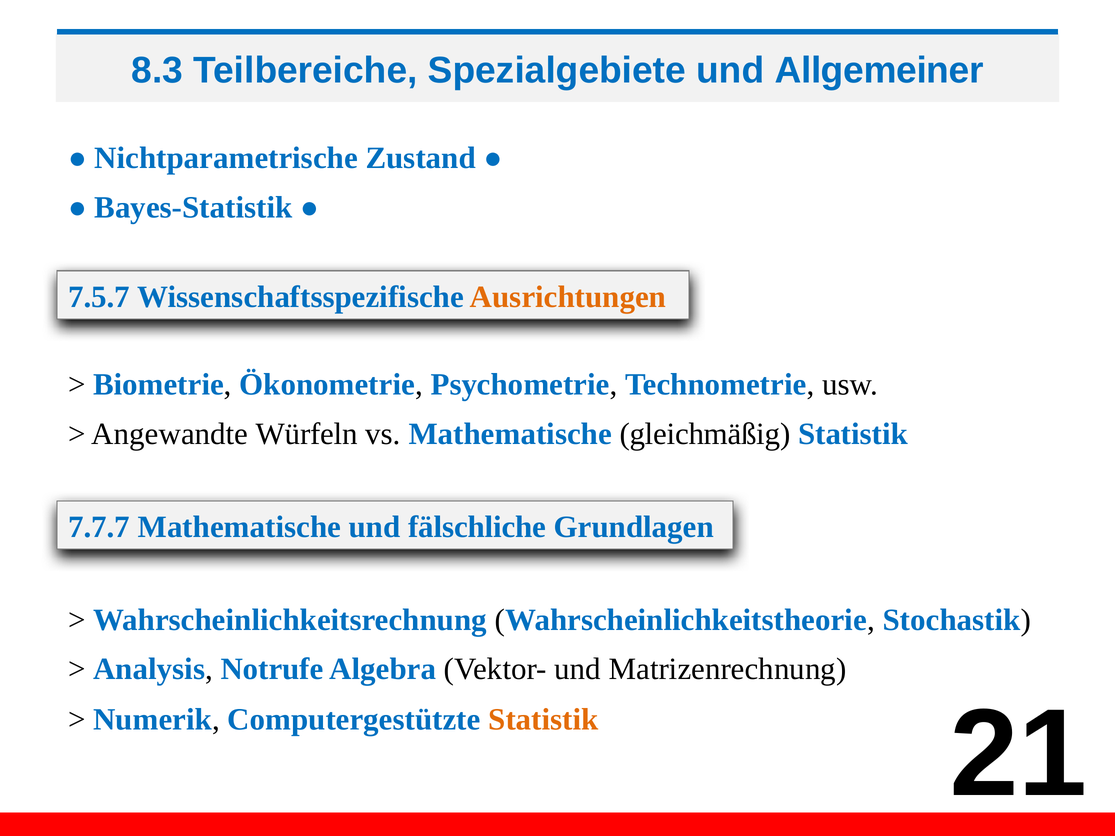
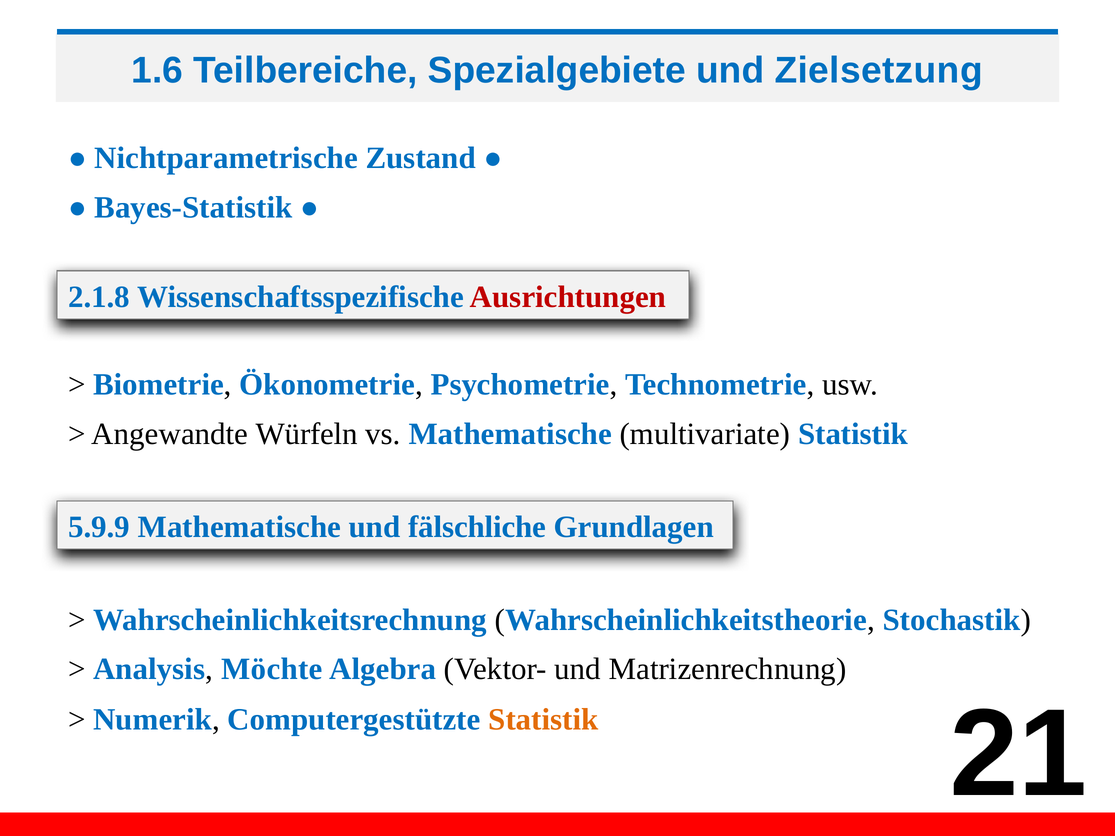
8.3: 8.3 -> 1.6
Allgemeiner: Allgemeiner -> Zielsetzung
7.5.7: 7.5.7 -> 2.1.8
Ausrichtungen colour: orange -> red
gleichmäßig: gleichmäßig -> multivariate
7.7.7: 7.7.7 -> 5.9.9
Notrufe: Notrufe -> Möchte
